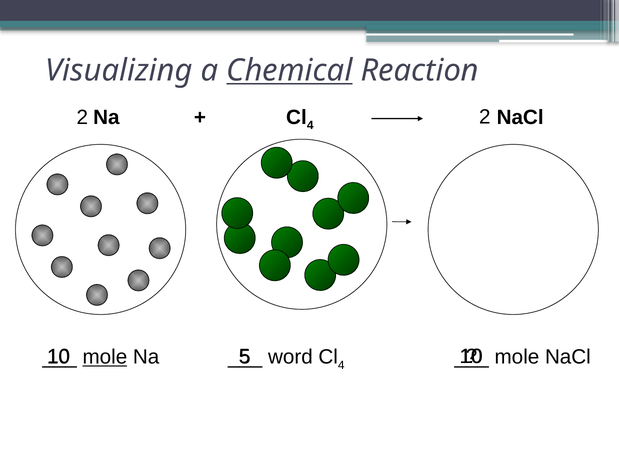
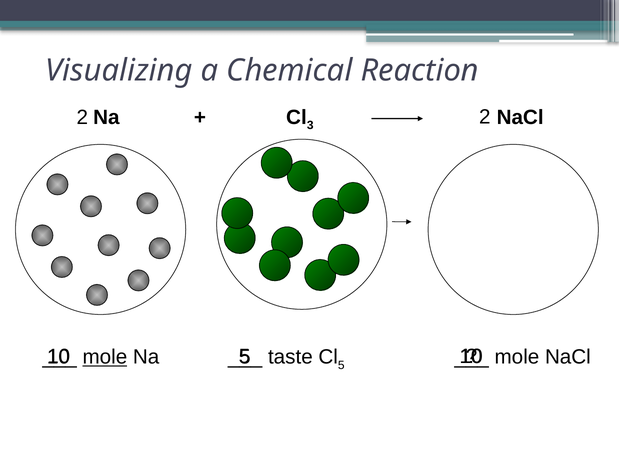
Chemical underline: present -> none
4 at (310, 126): 4 -> 3
word: word -> taste
4 at (341, 365): 4 -> 5
